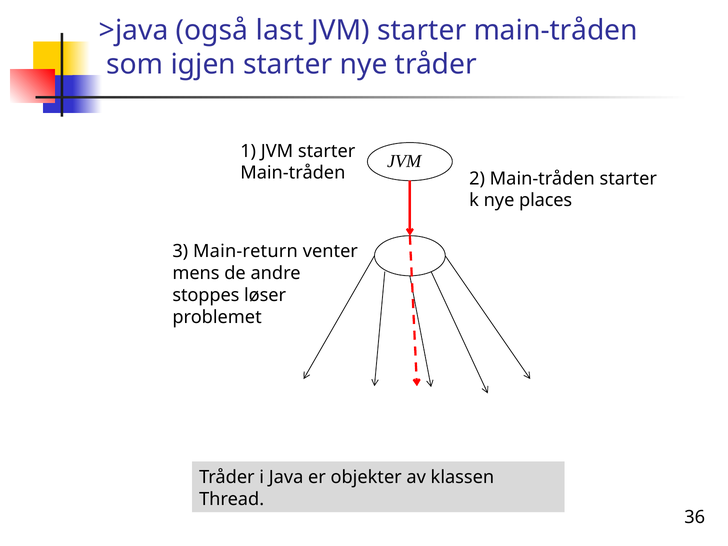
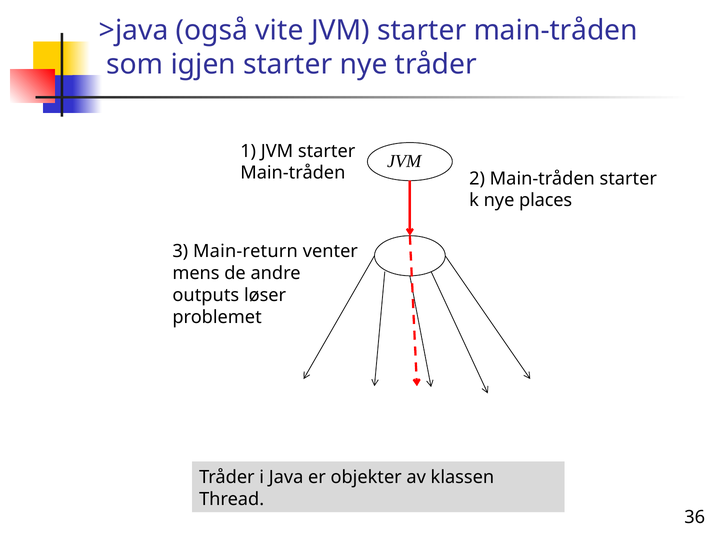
last: last -> vite
stoppes: stoppes -> outputs
